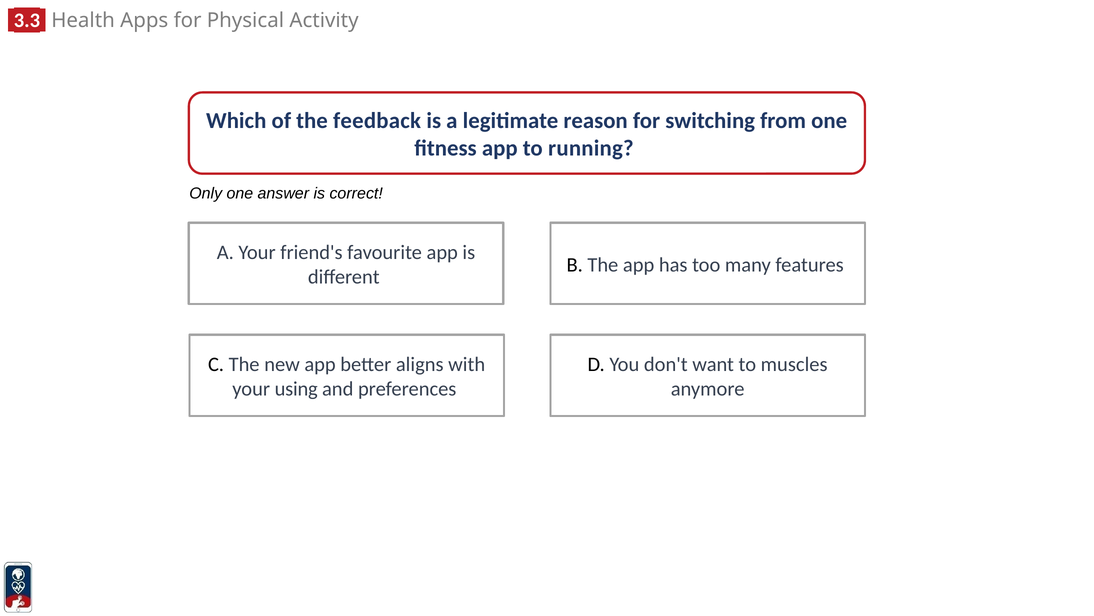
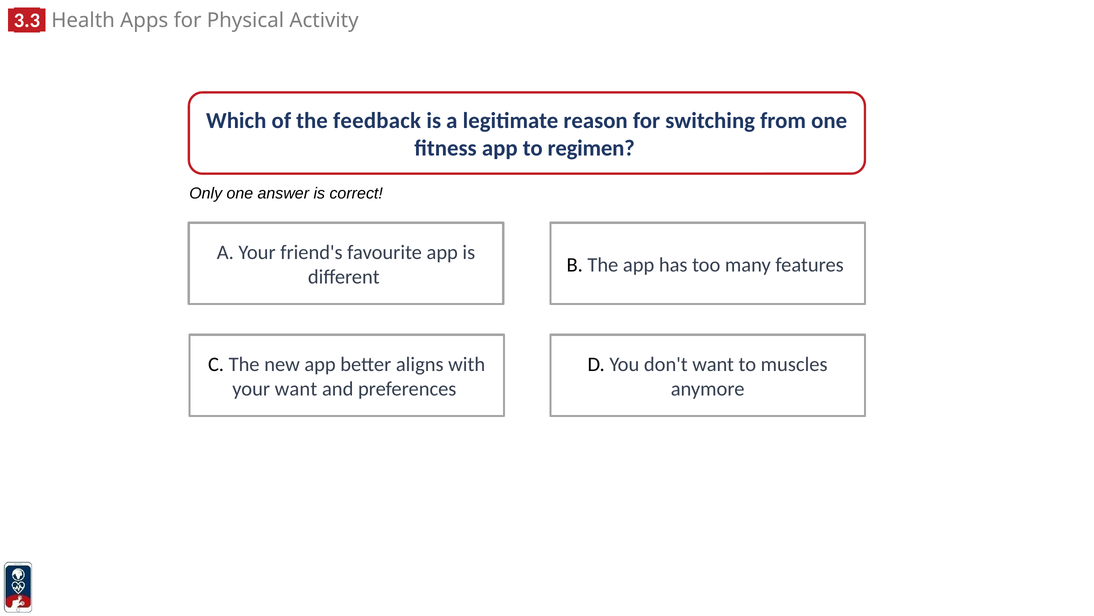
running: running -> regimen
your using: using -> want
